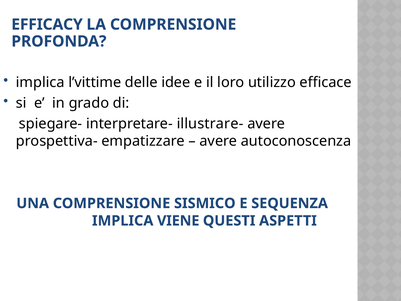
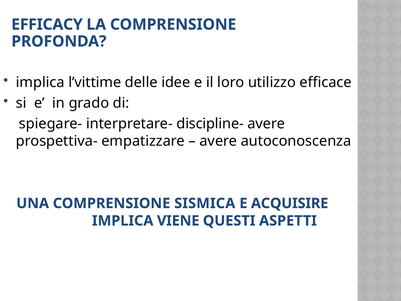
illustrare-: illustrare- -> discipline-
SISMICO: SISMICO -> SISMICA
SEQUENZA: SEQUENZA -> ACQUISIRE
